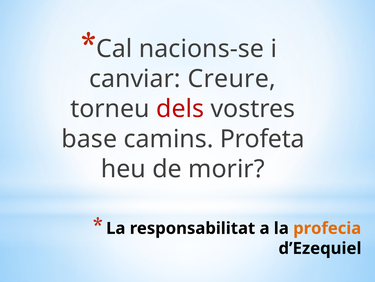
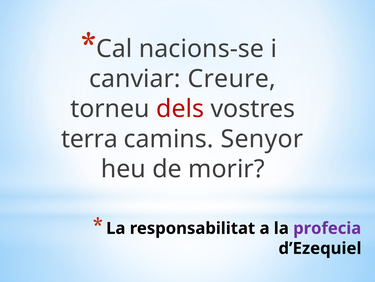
base: base -> terra
Profeta: Profeta -> Senyor
profecia colour: orange -> purple
